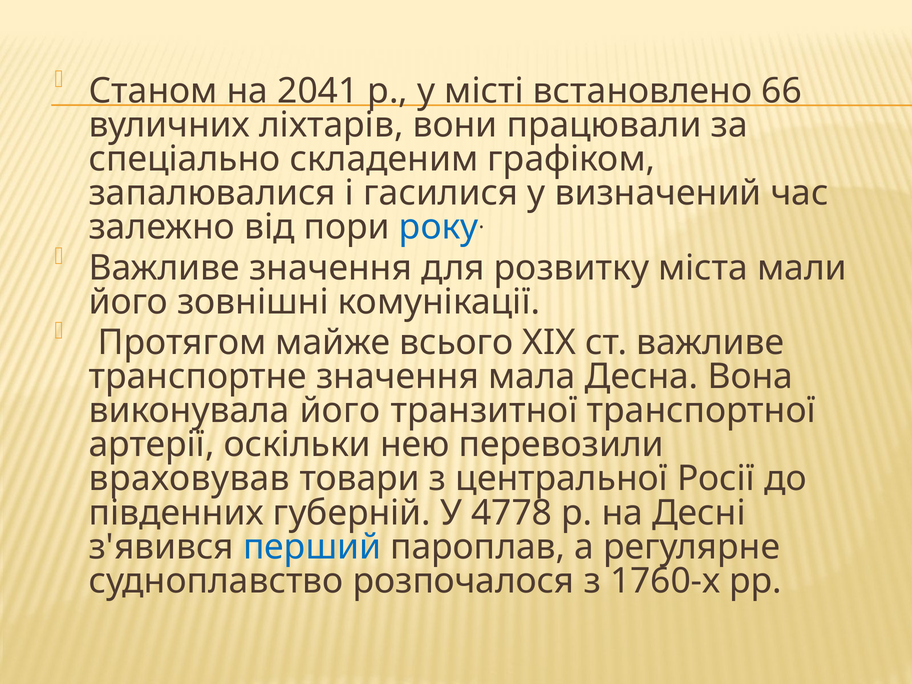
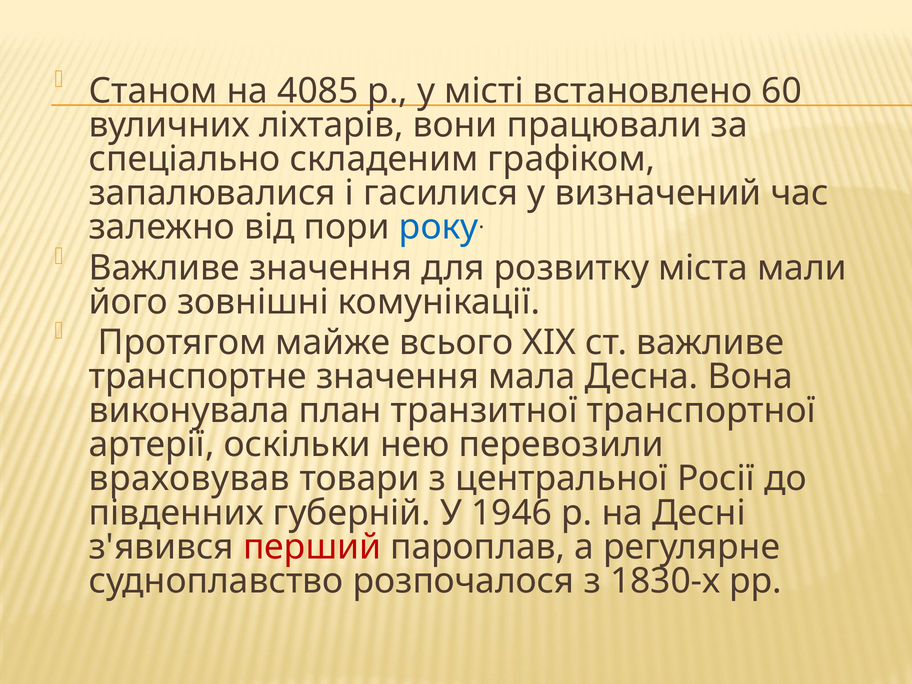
2041: 2041 -> 4085
66: 66 -> 60
виконувала його: його -> план
4778: 4778 -> 1946
перший colour: blue -> red
1760-х: 1760-х -> 1830-х
